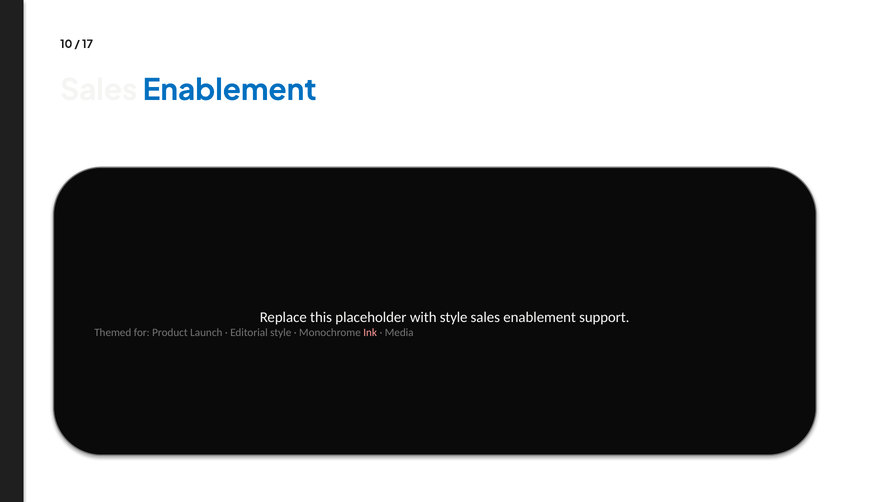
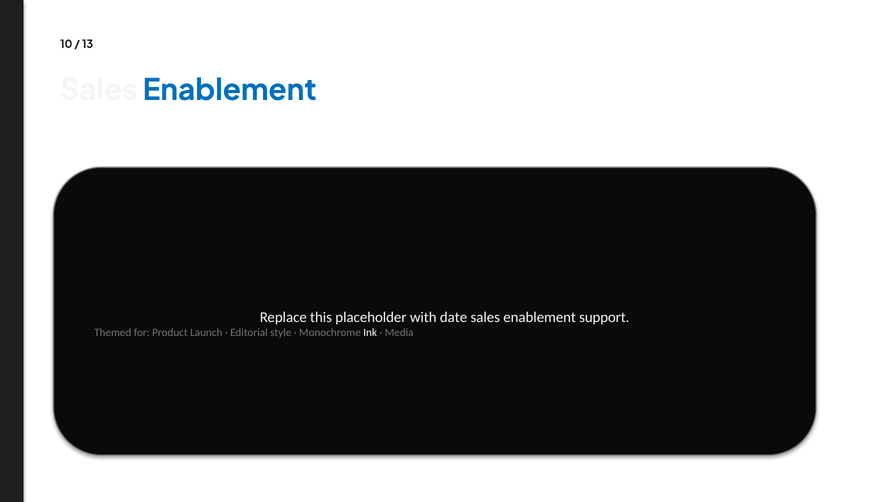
17: 17 -> 13
with style: style -> date
Ink colour: pink -> white
